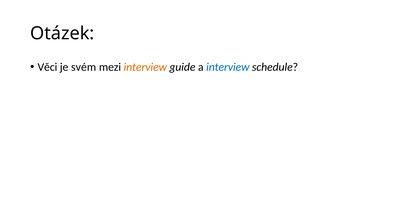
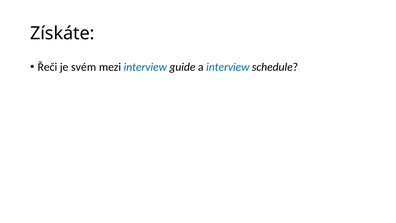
Otázek: Otázek -> Získáte
Věci: Věci -> Řeči
interview at (145, 67) colour: orange -> blue
